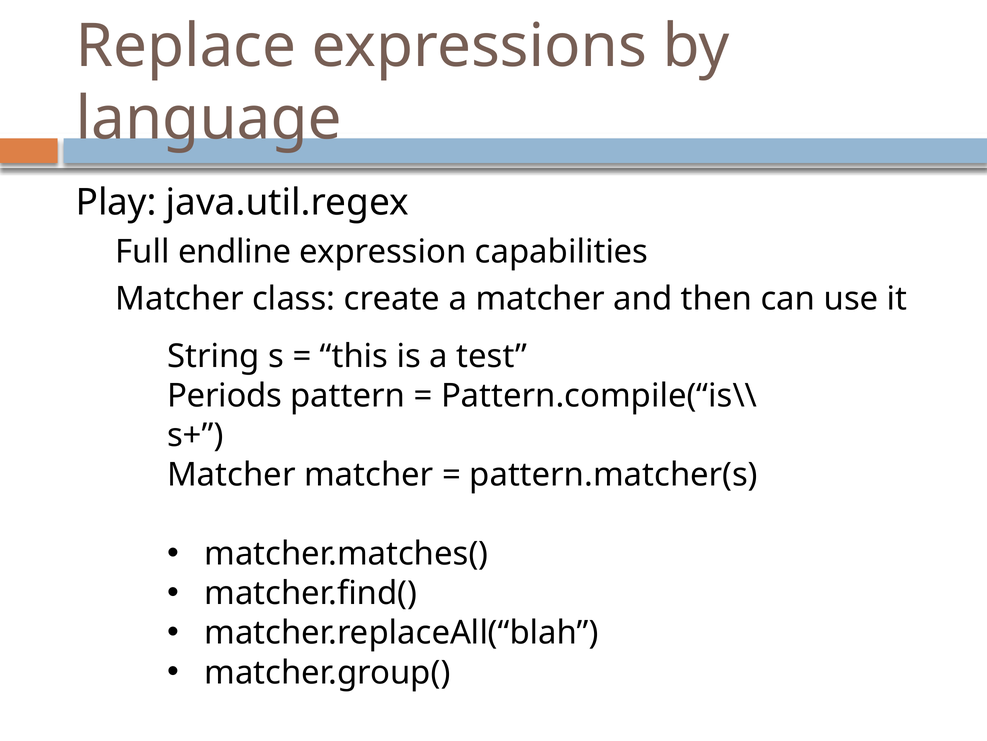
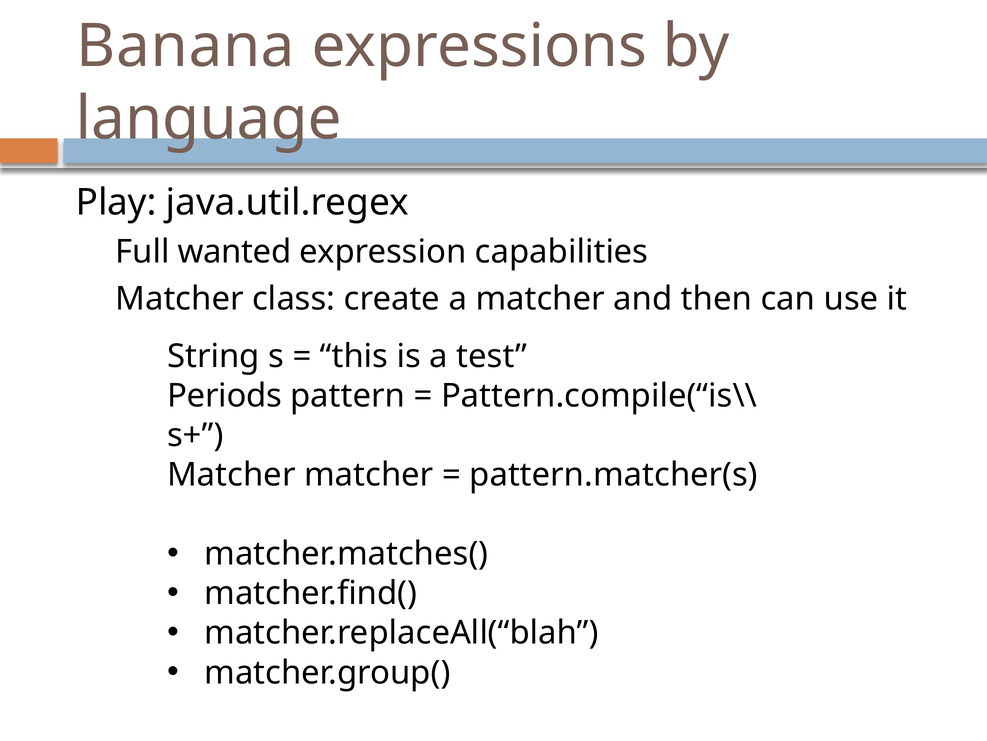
Replace: Replace -> Banana
endline: endline -> wanted
